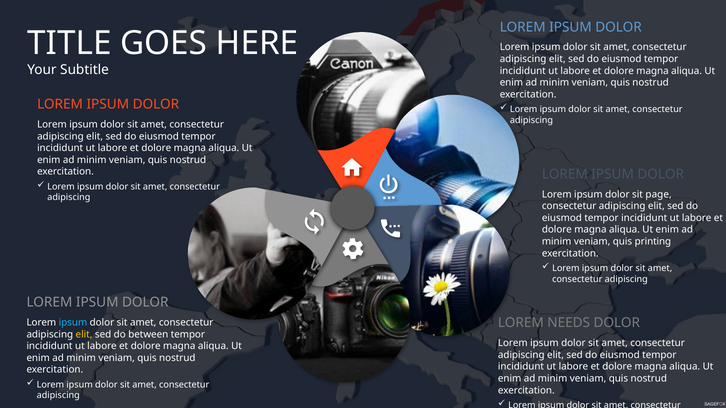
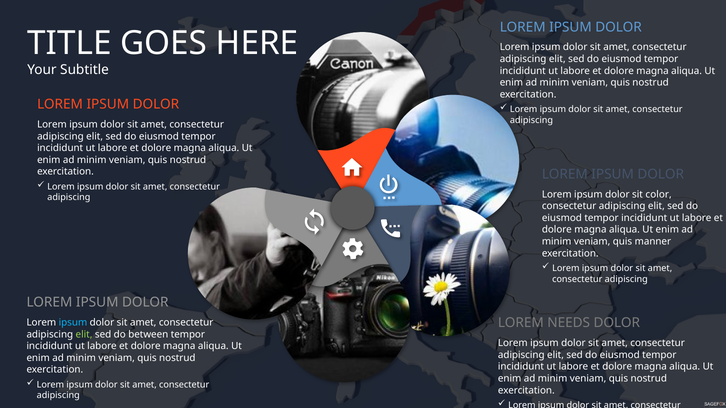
page: page -> color
printing: printing -> manner
elit at (84, 335) colour: yellow -> light green
